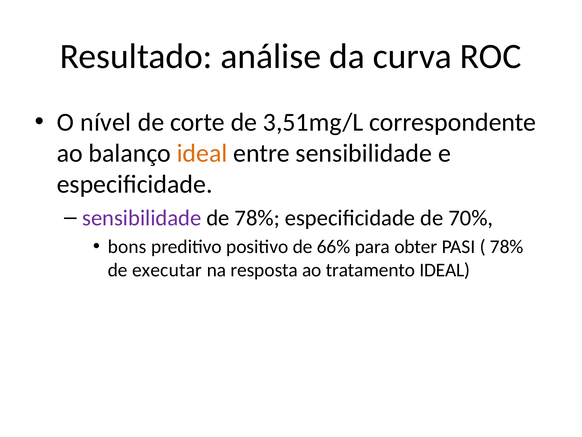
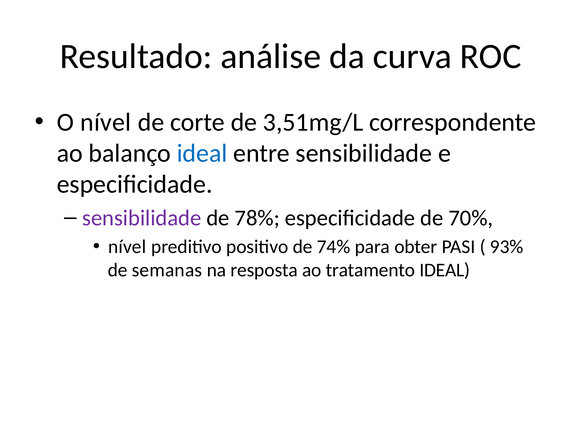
ideal at (202, 153) colour: orange -> blue
bons at (127, 246): bons -> nível
66%: 66% -> 74%
78% at (507, 246): 78% -> 93%
executar: executar -> semanas
